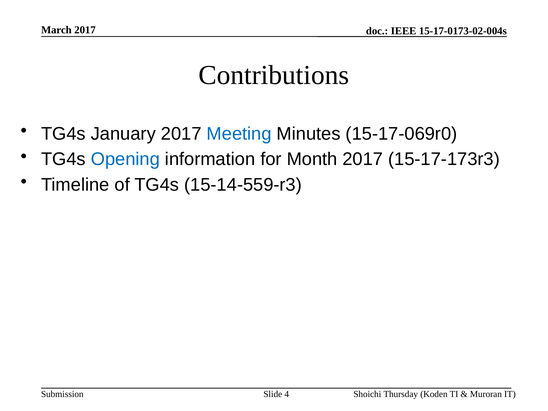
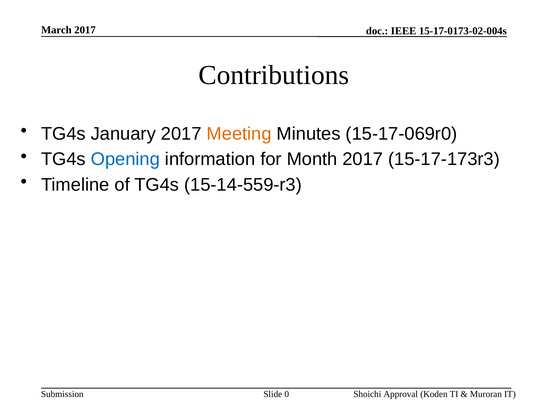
Meeting colour: blue -> orange
Thursday: Thursday -> Approval
4: 4 -> 0
